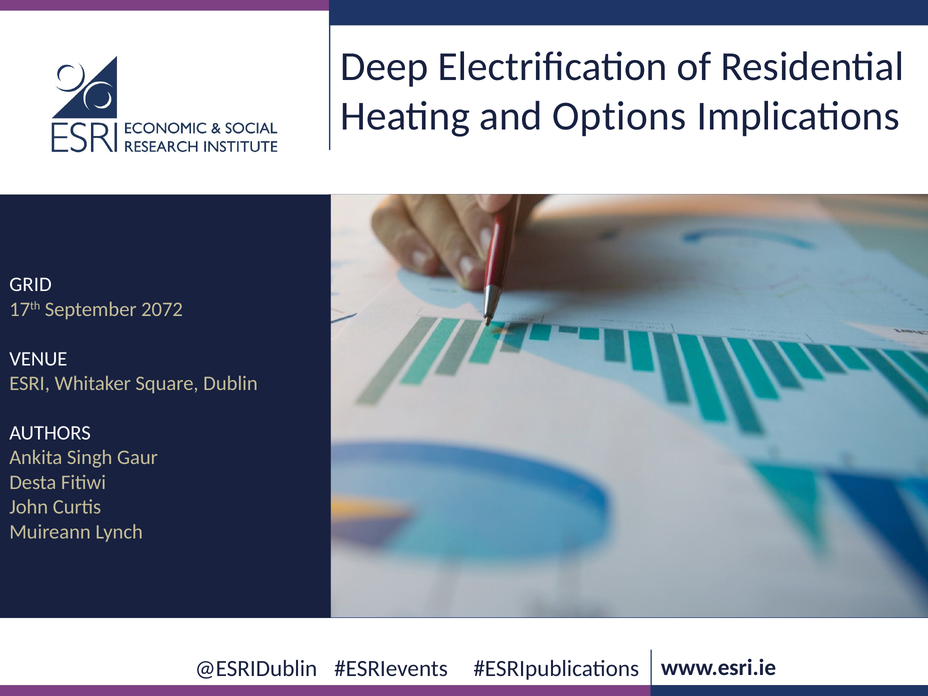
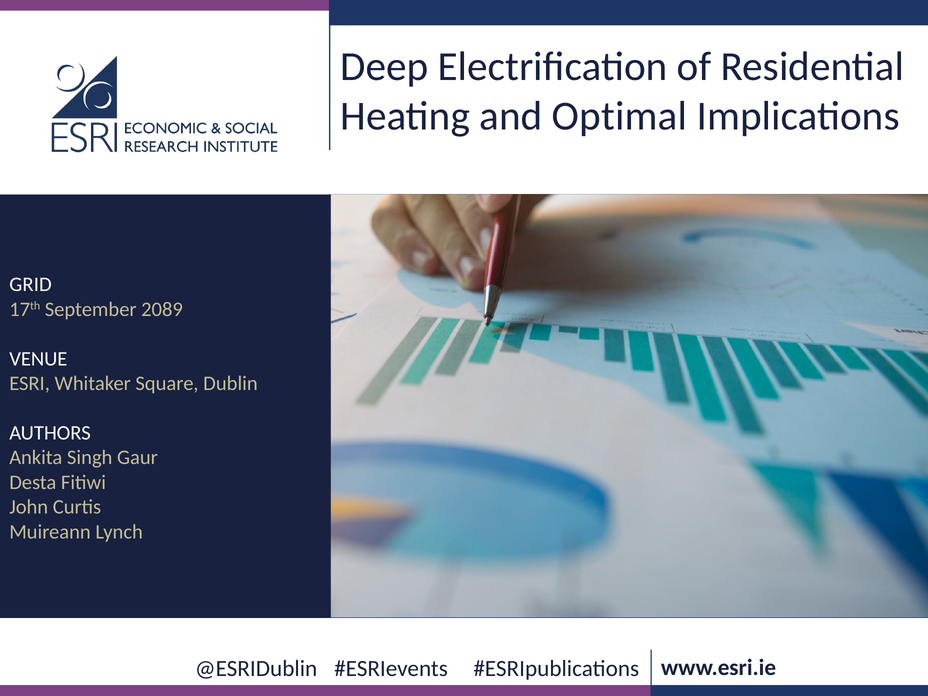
Options: Options -> Optimal
2072: 2072 -> 2089
